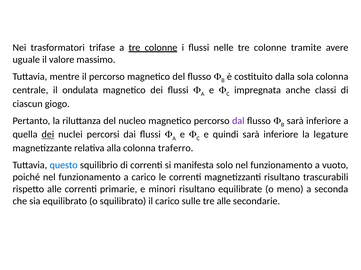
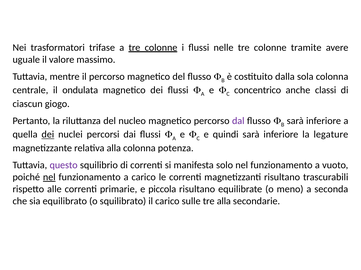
impregnata: impregnata -> concentrico
traferro: traferro -> potenza
questo colour: blue -> purple
nel at (49, 178) underline: none -> present
minori: minori -> piccola
tre alle: alle -> alla
